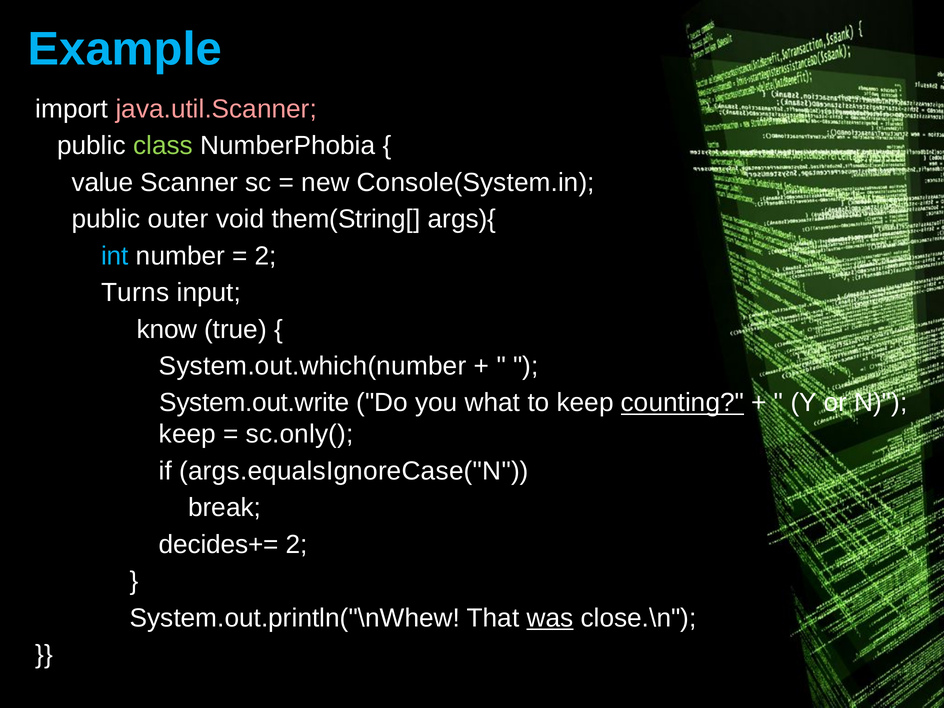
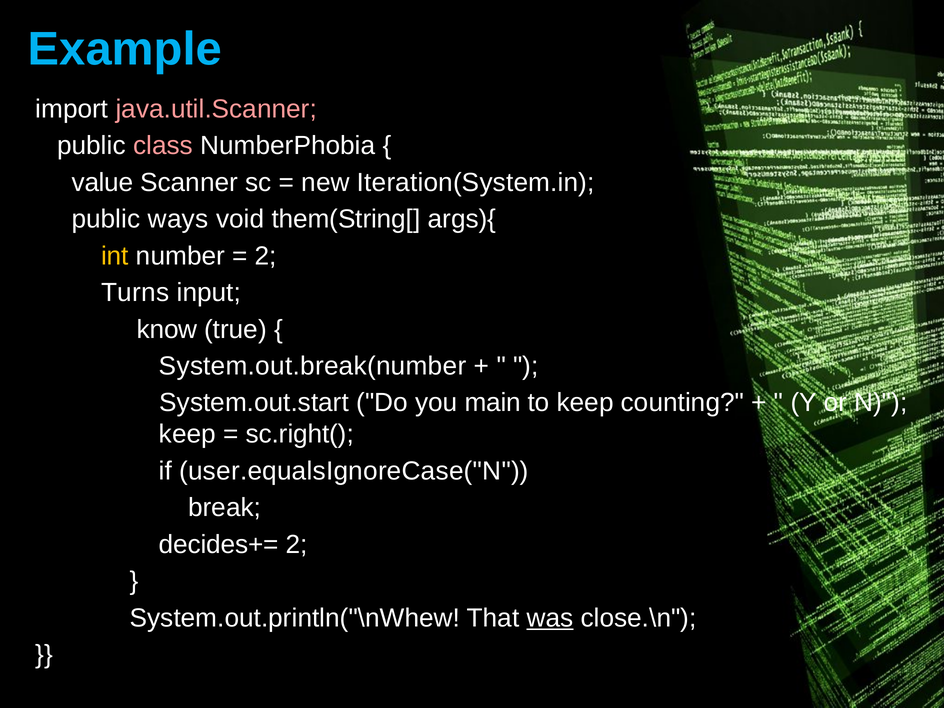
class colour: light green -> pink
Console(System.in: Console(System.in -> Iteration(System.in
outer: outer -> ways
int colour: light blue -> yellow
System.out.which(number: System.out.which(number -> System.out.break(number
System.out.write: System.out.write -> System.out.start
what: what -> main
counting underline: present -> none
sc.only(: sc.only( -> sc.right(
args.equalsIgnoreCase("N: args.equalsIgnoreCase("N -> user.equalsIgnoreCase("N
